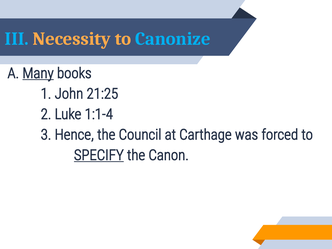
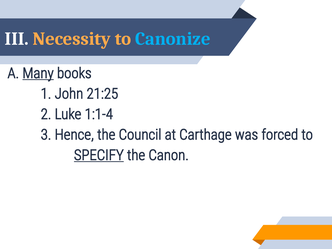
III colour: light blue -> white
